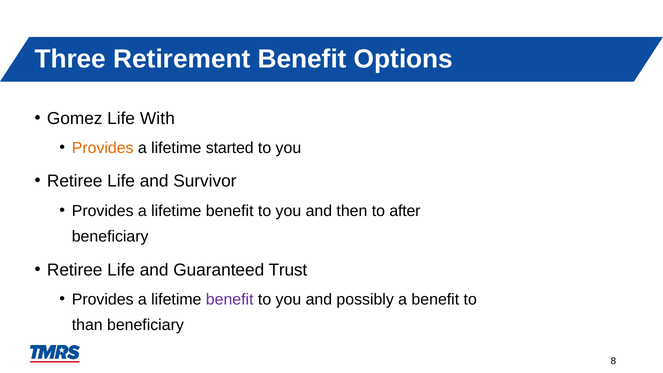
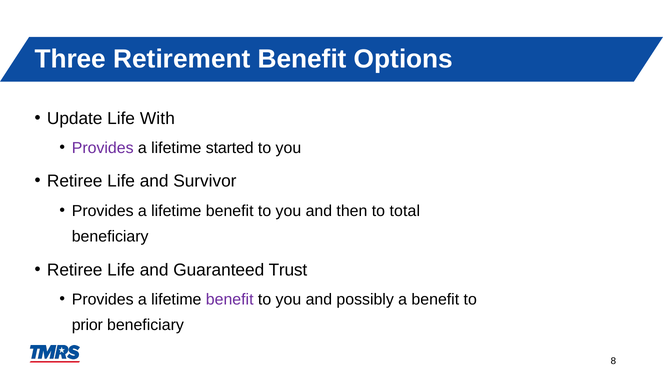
Gomez: Gomez -> Update
Provides at (103, 148) colour: orange -> purple
after: after -> total
than: than -> prior
